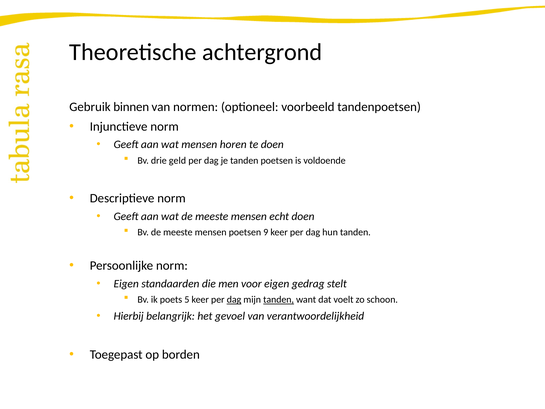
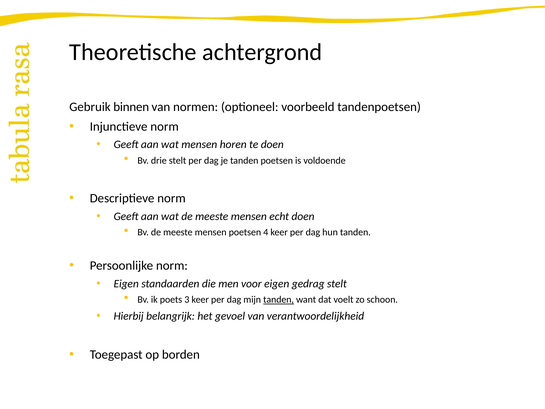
drie geld: geld -> stelt
9: 9 -> 4
5: 5 -> 3
dag at (234, 299) underline: present -> none
